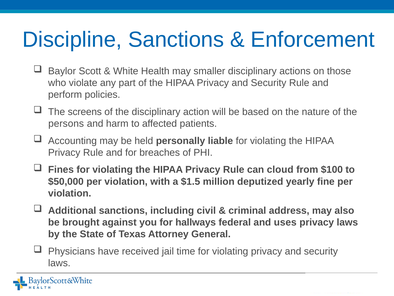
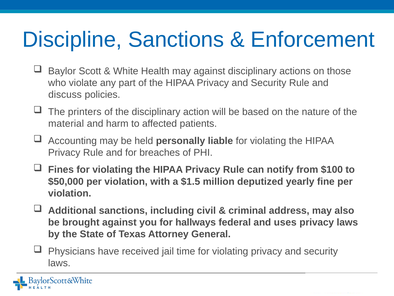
may smaller: smaller -> against
perform: perform -> discuss
screens: screens -> printers
persons: persons -> material
cloud: cloud -> notify
